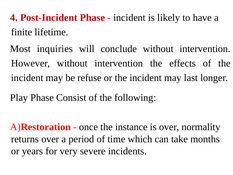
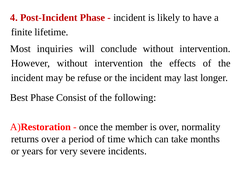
Play: Play -> Best
instance: instance -> member
